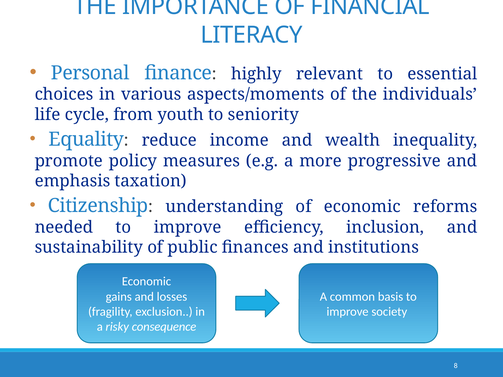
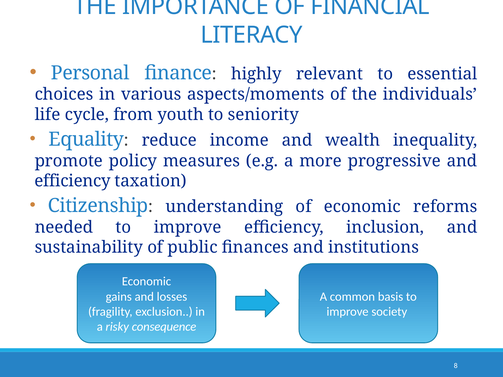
emphasis at (72, 181): emphasis -> efficiency
